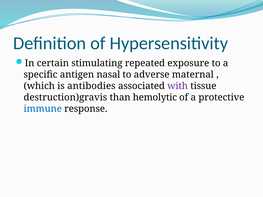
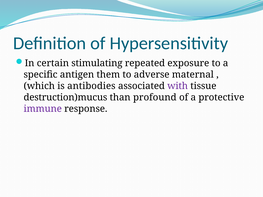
nasal: nasal -> them
destruction)gravis: destruction)gravis -> destruction)mucus
hemolytic: hemolytic -> profound
immune colour: blue -> purple
